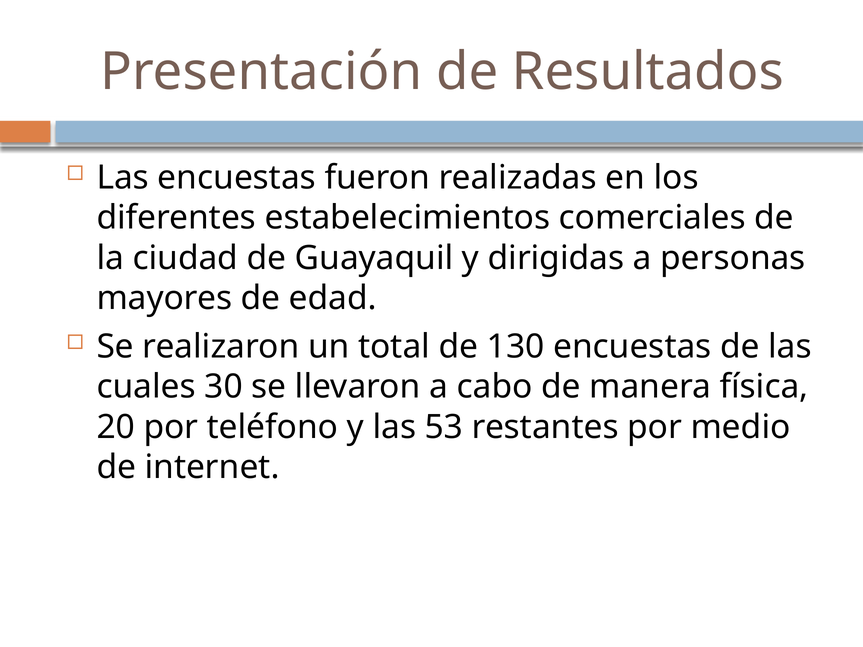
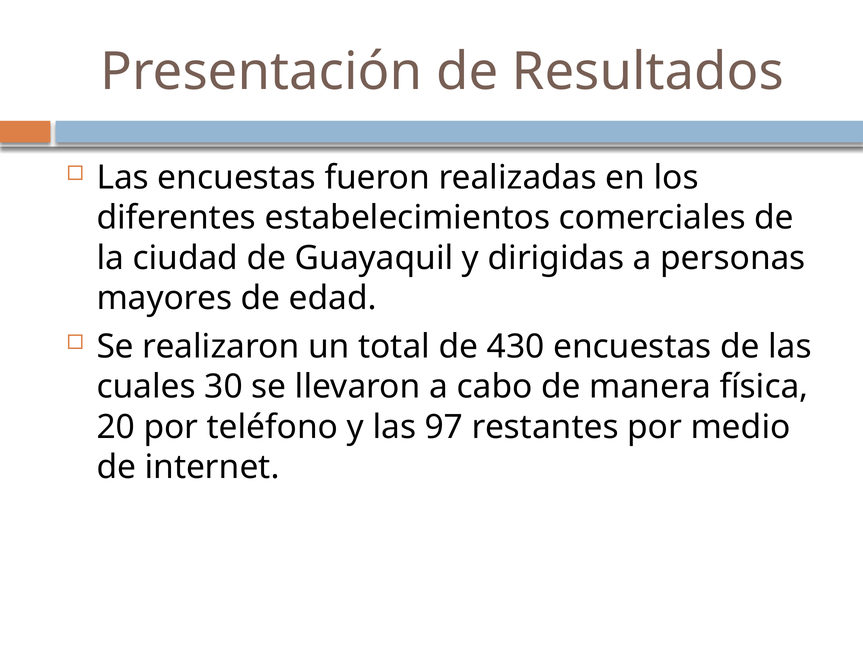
130: 130 -> 430
53: 53 -> 97
